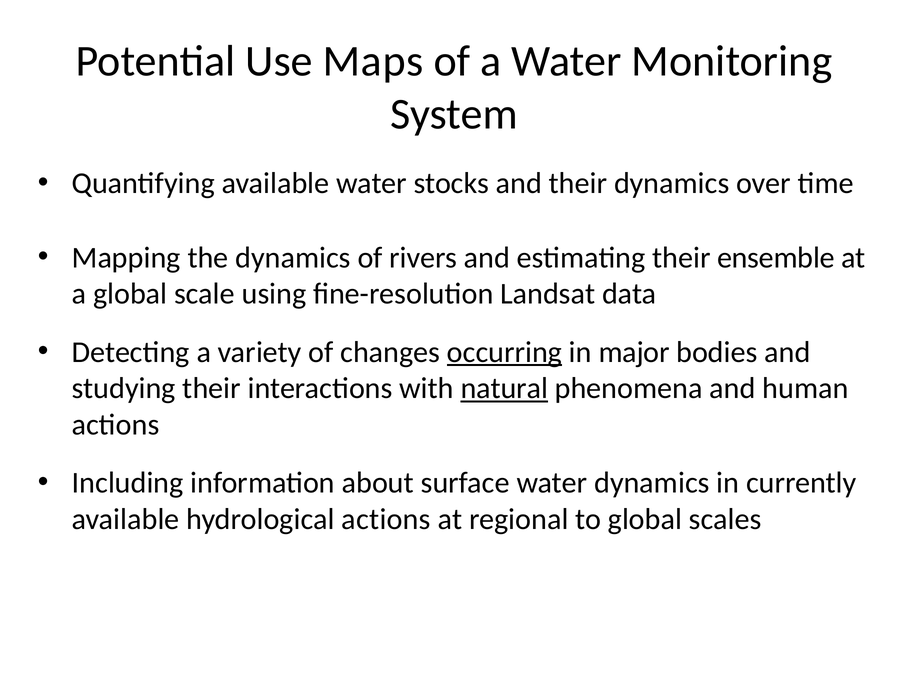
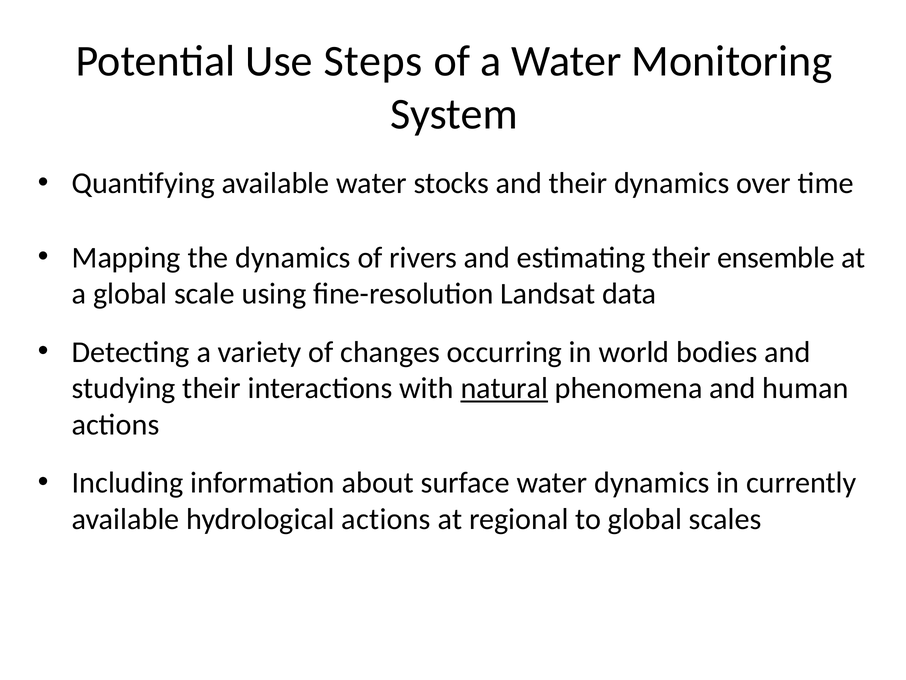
Maps: Maps -> Steps
occurring underline: present -> none
major: major -> world
